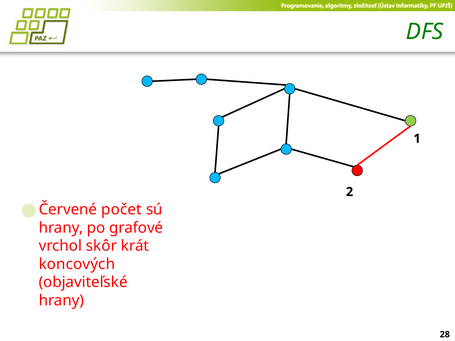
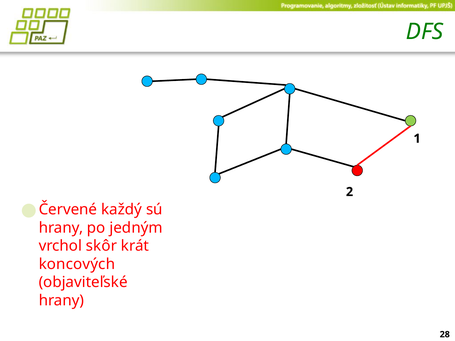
počet: počet -> každý
grafové: grafové -> jedným
